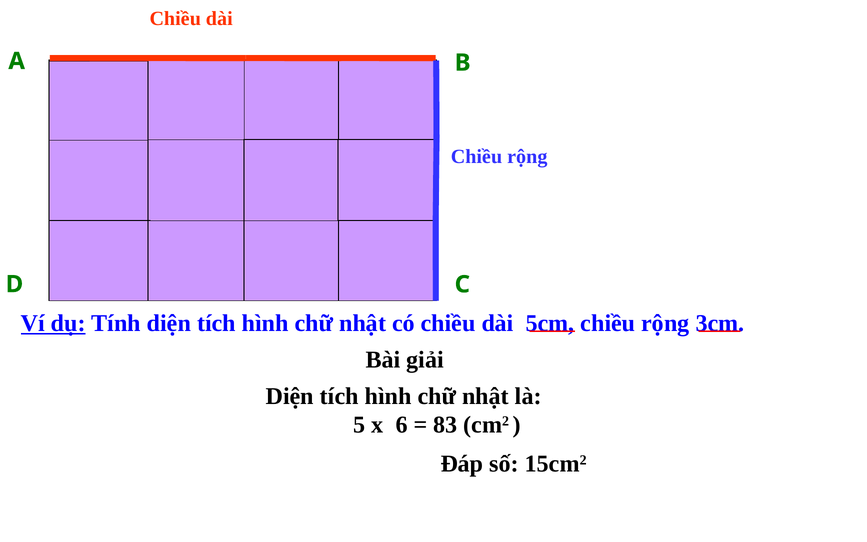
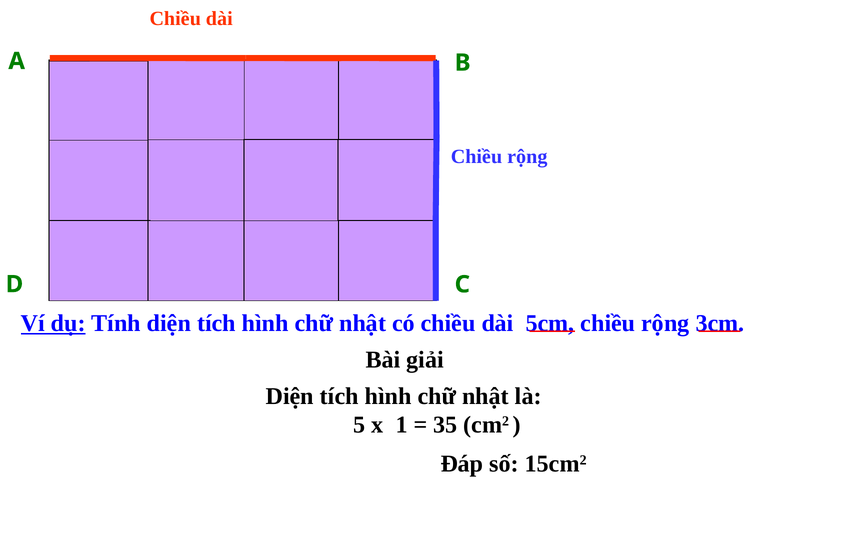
6: 6 -> 1
83: 83 -> 35
